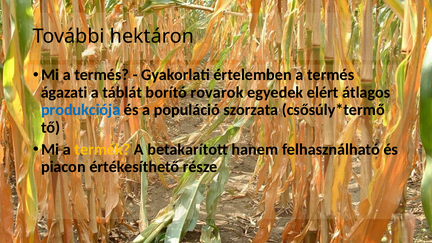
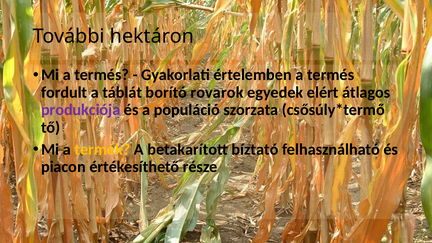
ágazati: ágazati -> fordult
produkciója colour: blue -> purple
hanem: hanem -> bíztató
